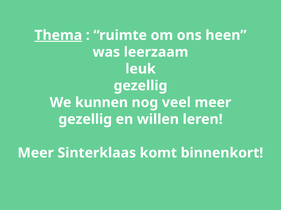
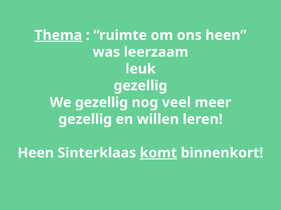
We kunnen: kunnen -> gezellig
Meer at (36, 153): Meer -> Heen
komt underline: none -> present
